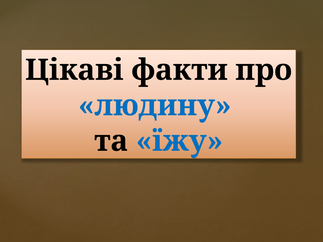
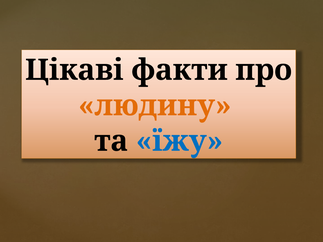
людину colour: blue -> orange
